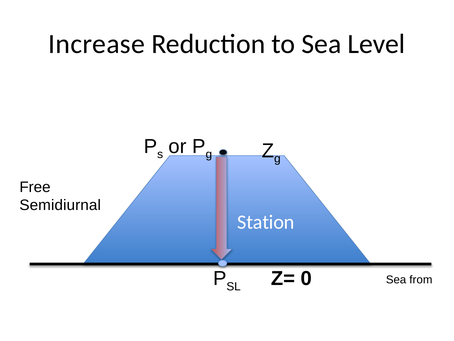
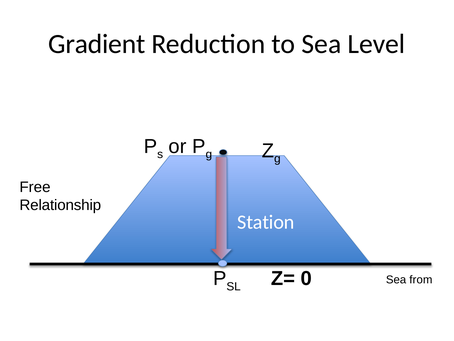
Increase: Increase -> Gradient
Semidiurnal: Semidiurnal -> Relationship
